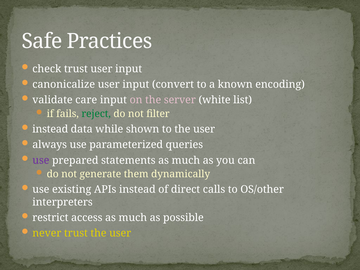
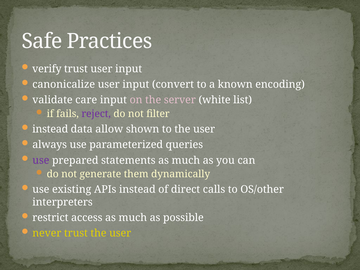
check: check -> verify
reject colour: green -> purple
while: while -> allow
